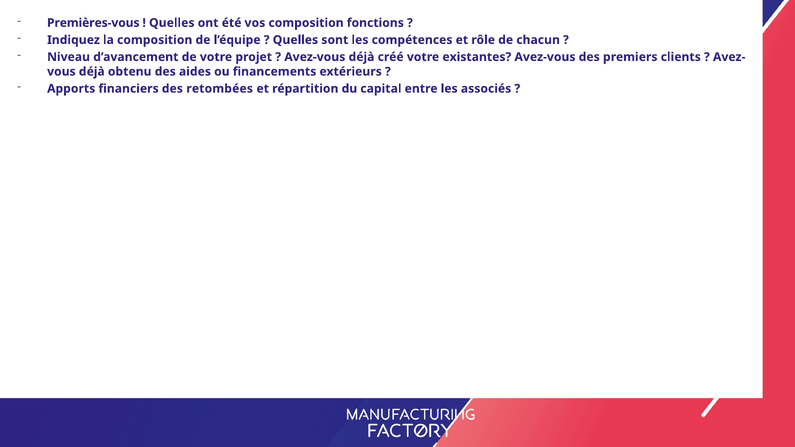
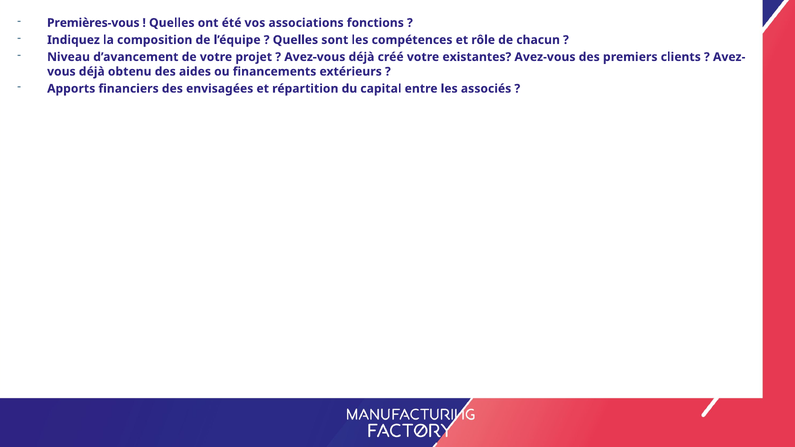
vos composition: composition -> associations
retombées: retombées -> envisagées
